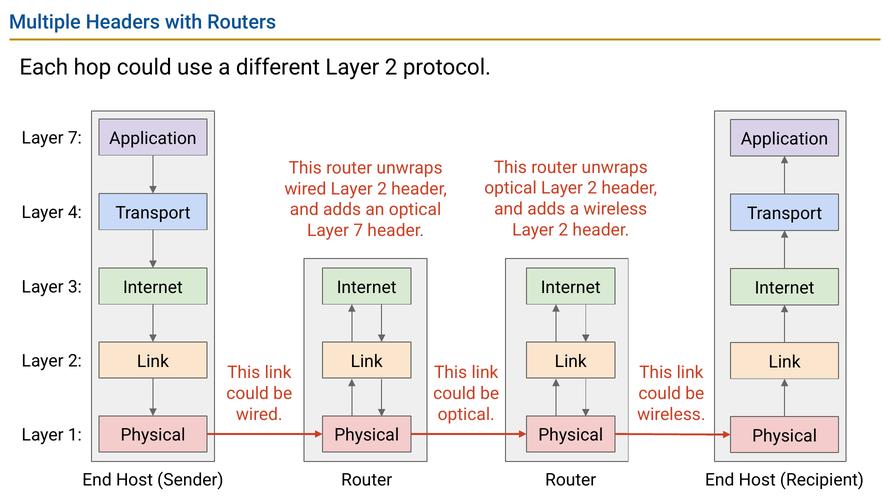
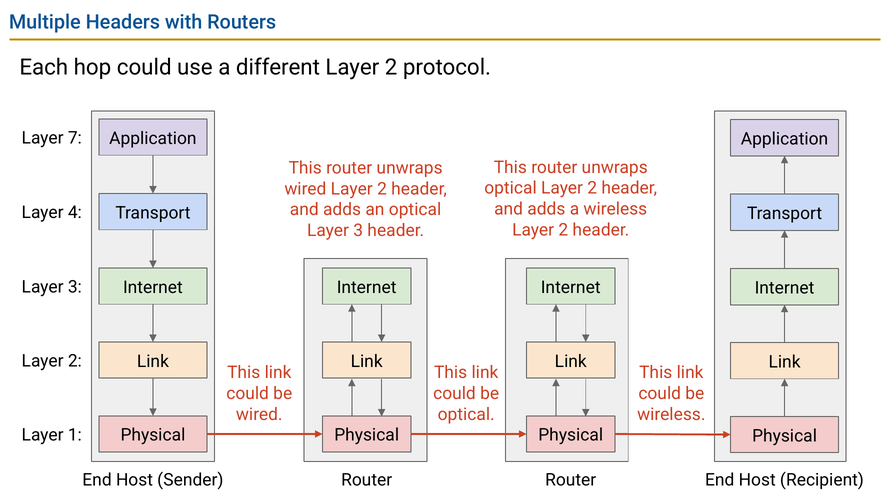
7 at (358, 230): 7 -> 3
